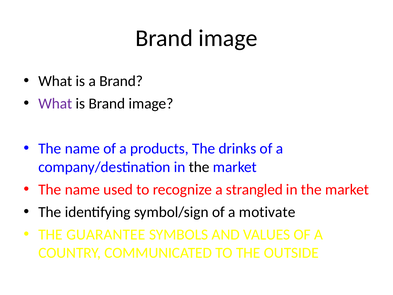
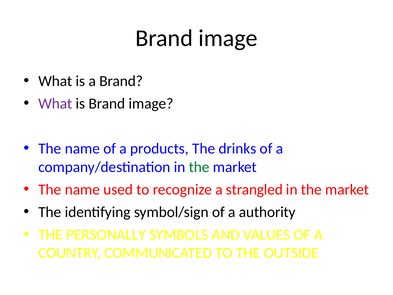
the at (199, 167) colour: black -> green
motivate: motivate -> authority
GUARANTEE: GUARANTEE -> PERSONALLY
